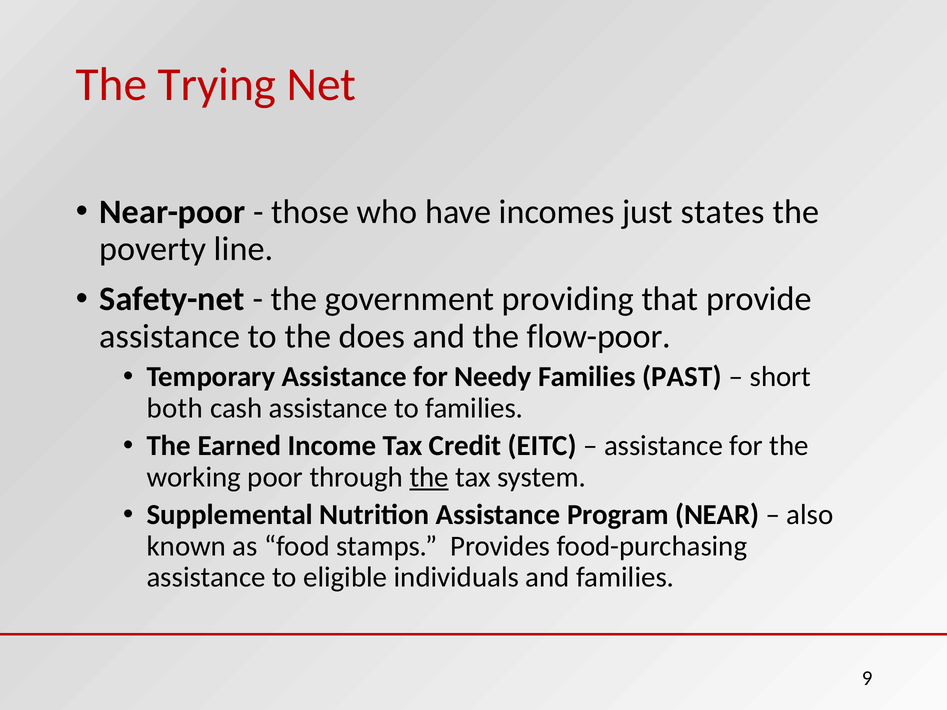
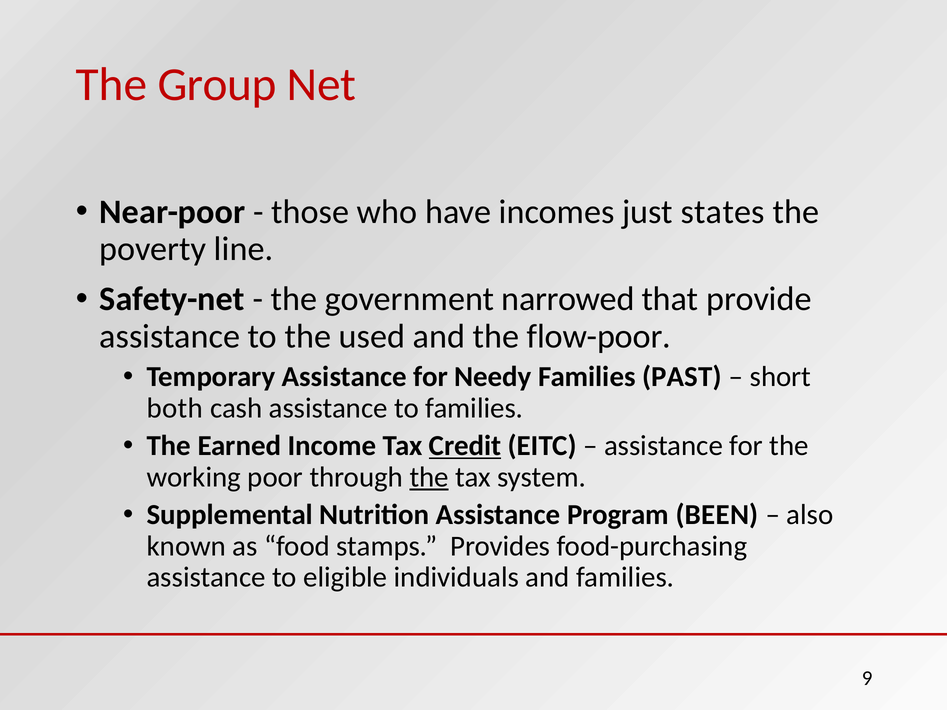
Trying: Trying -> Group
providing: providing -> narrowed
does: does -> used
Credit underline: none -> present
NEAR: NEAR -> BEEN
